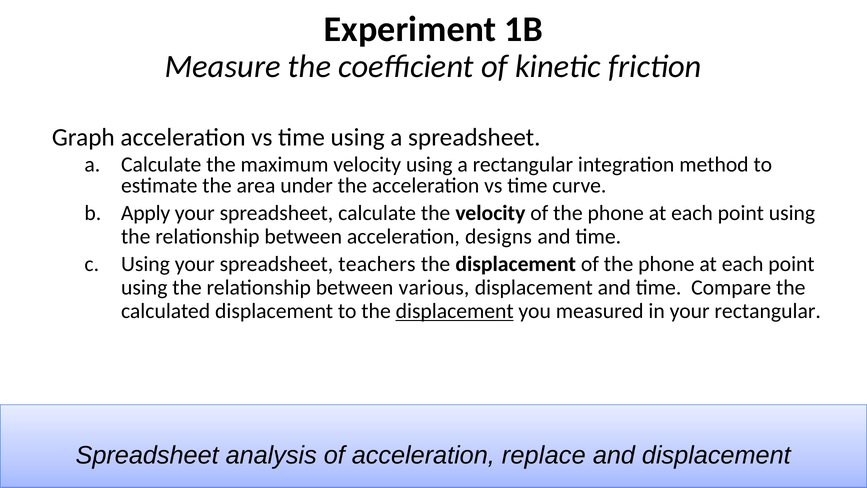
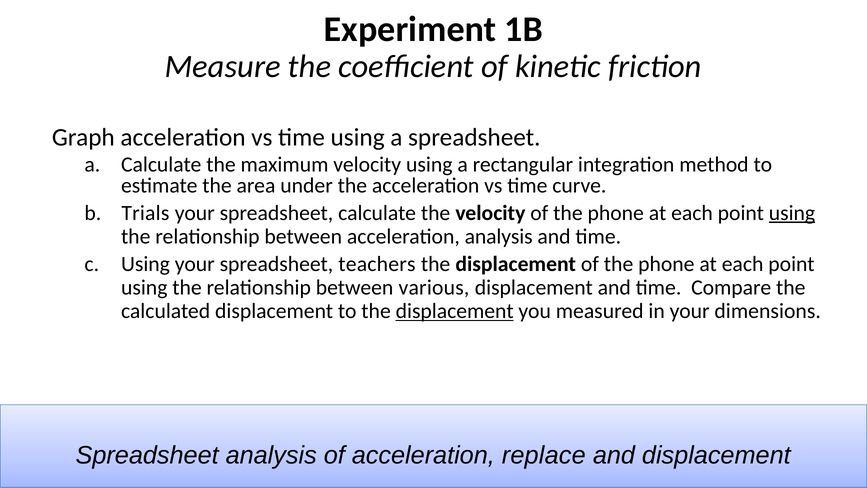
Apply: Apply -> Trials
using at (792, 213) underline: none -> present
acceleration designs: designs -> analysis
your rectangular: rectangular -> dimensions
